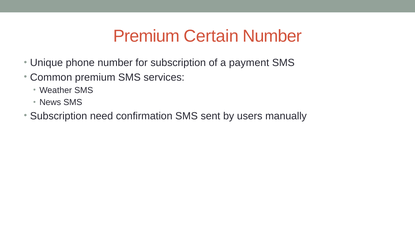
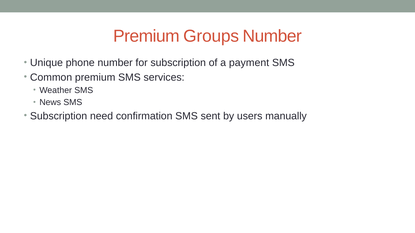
Certain: Certain -> Groups
